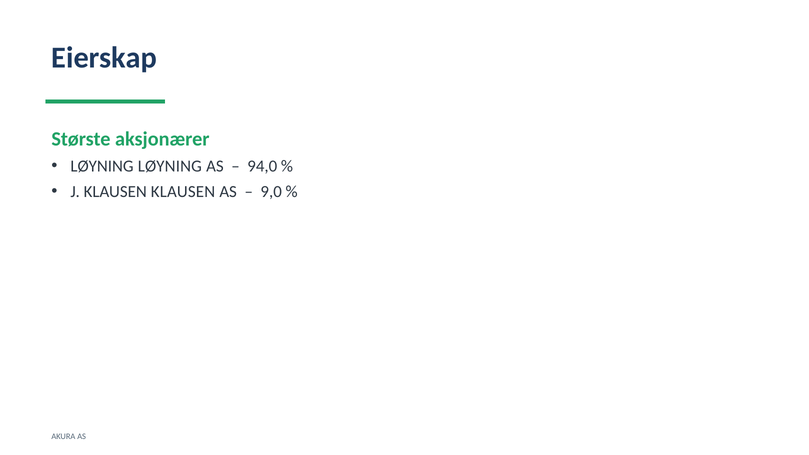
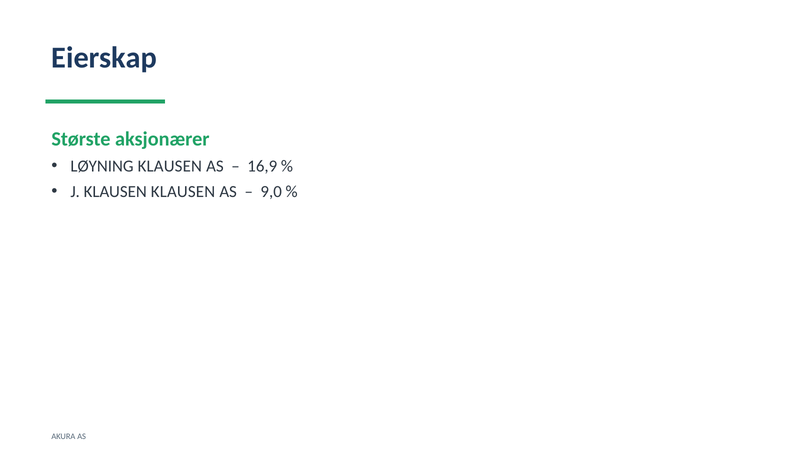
LØYNING LØYNING: LØYNING -> KLAUSEN
94,0: 94,0 -> 16,9
